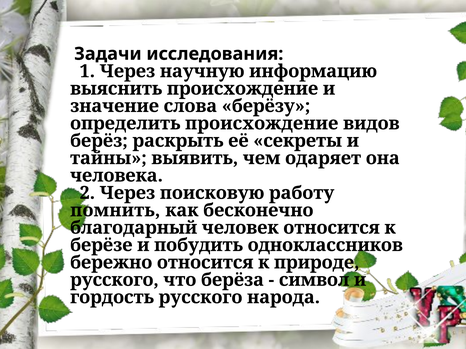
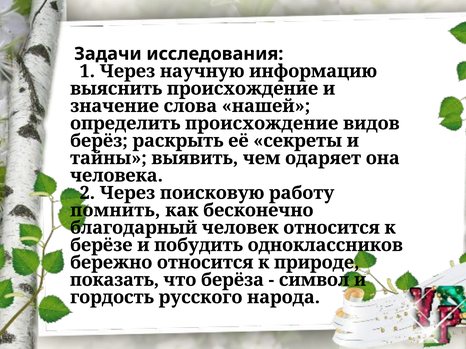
берёзу: берёзу -> нашей
русского at (114, 280): русского -> показать
